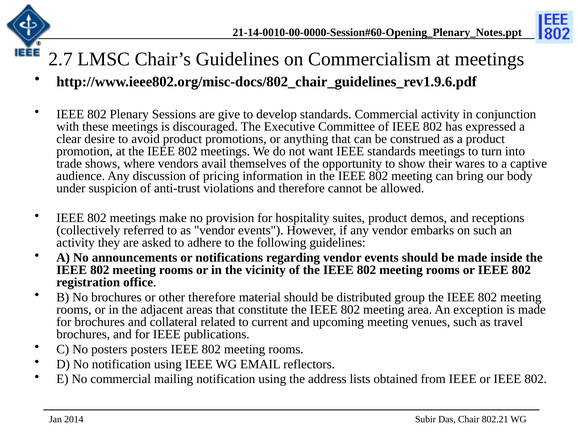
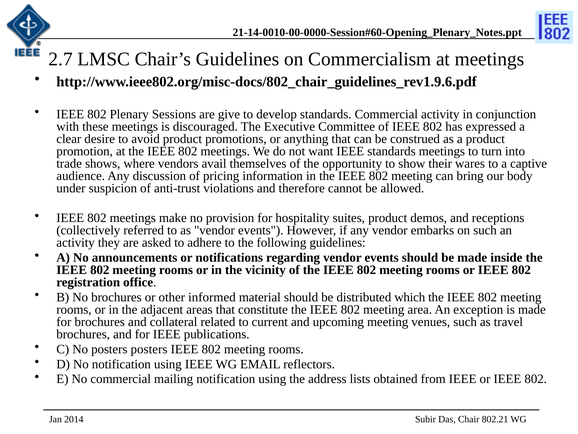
other therefore: therefore -> informed
group: group -> which
